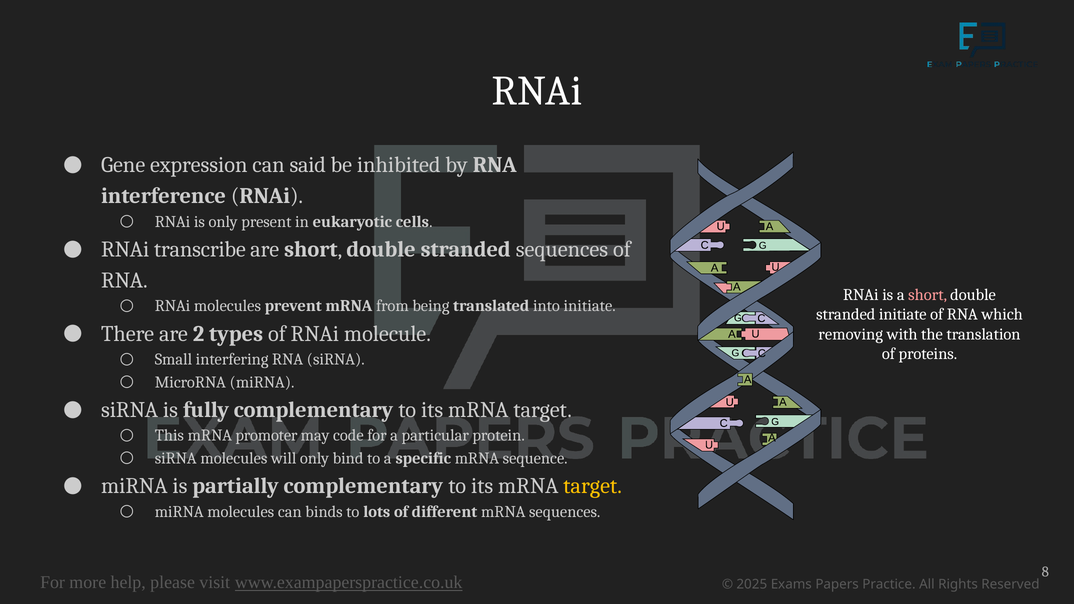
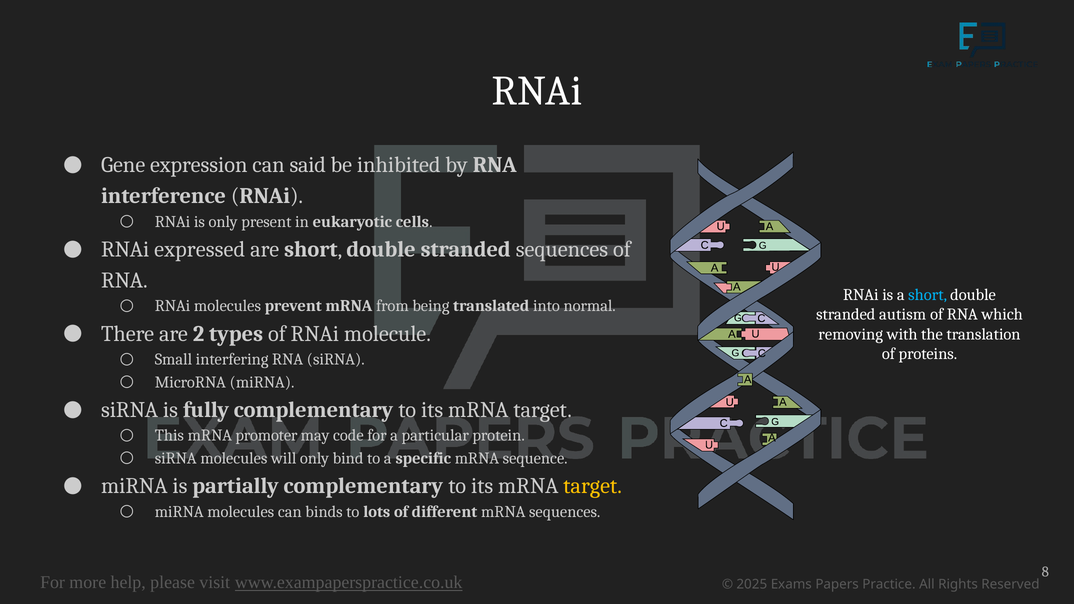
transcribe: transcribe -> expressed
short at (928, 295) colour: pink -> light blue
into initiate: initiate -> normal
stranded initiate: initiate -> autism
